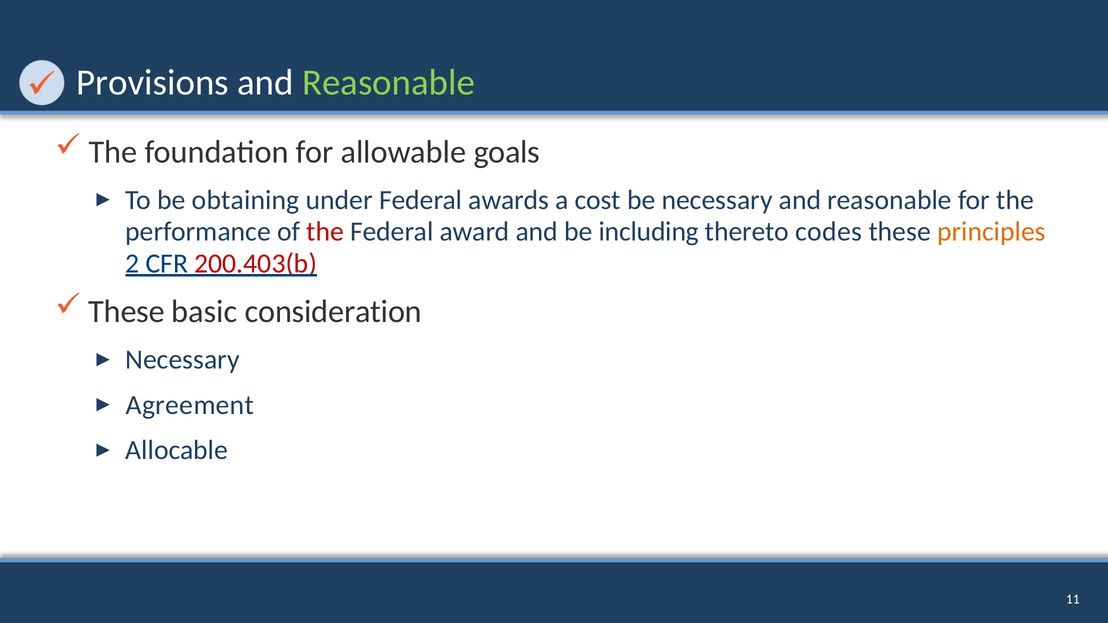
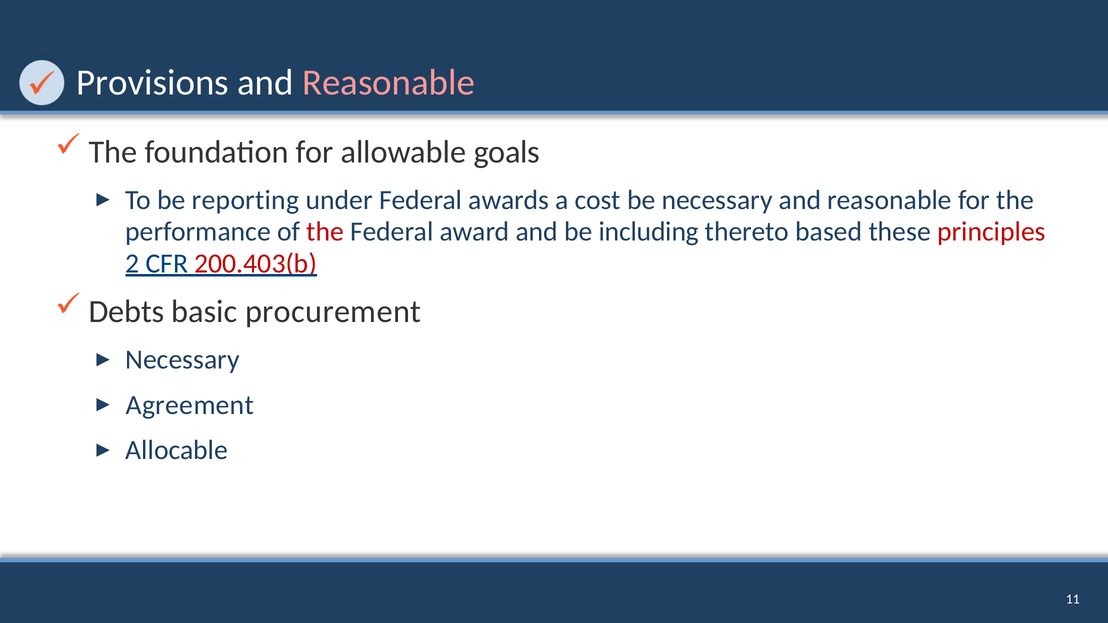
Reasonable at (389, 82) colour: light green -> pink
obtaining: obtaining -> reporting
codes: codes -> based
principles colour: orange -> red
These at (127, 312): These -> Debts
consideration: consideration -> procurement
